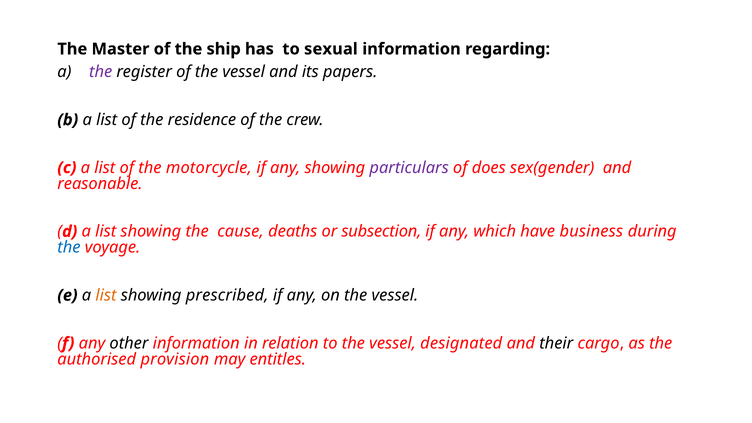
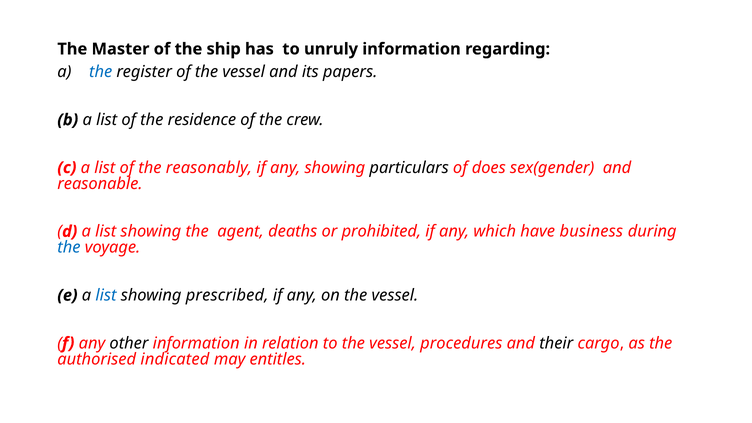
sexual: sexual -> unruly
the at (101, 72) colour: purple -> blue
motorcycle: motorcycle -> reasonably
particulars colour: purple -> black
cause: cause -> agent
subsection: subsection -> prohibited
list at (106, 295) colour: orange -> blue
designated: designated -> procedures
provision: provision -> indicated
